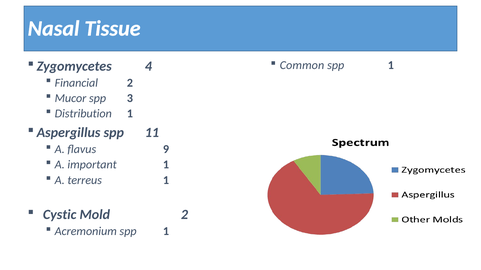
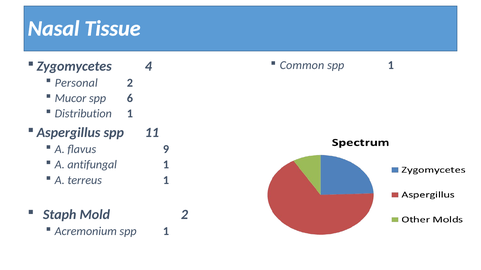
Financial: Financial -> Personal
3: 3 -> 6
important: important -> antifungal
Cystic: Cystic -> Staph
